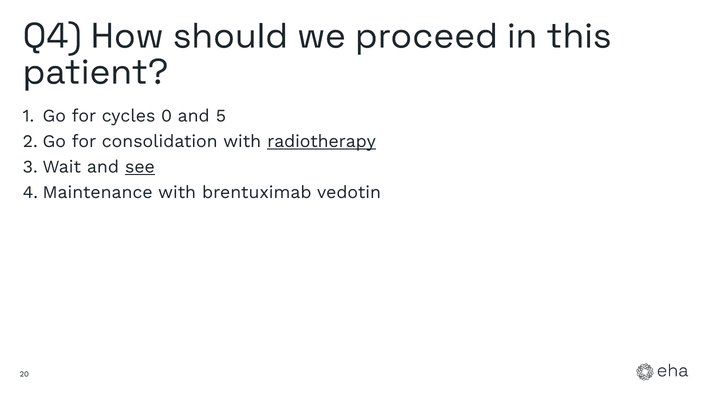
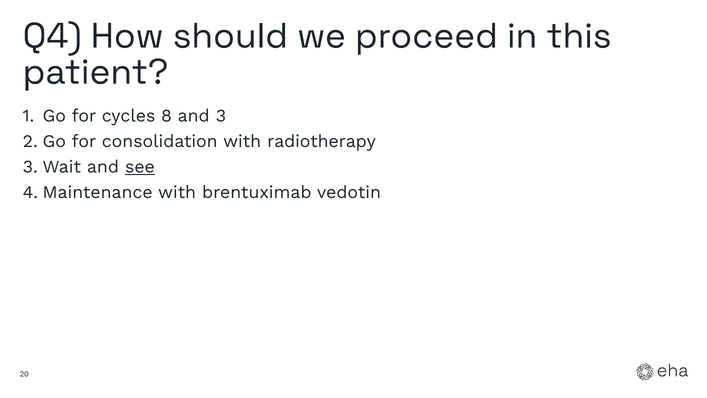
0: 0 -> 8
and 5: 5 -> 3
radiotherapy underline: present -> none
